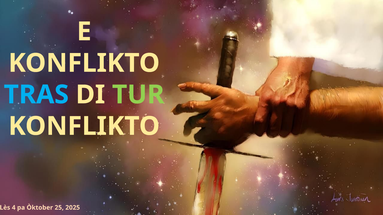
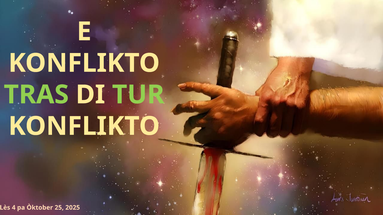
TRAS colour: light blue -> light green
